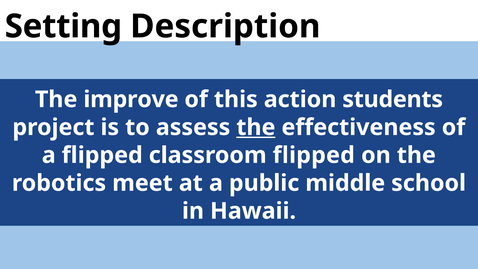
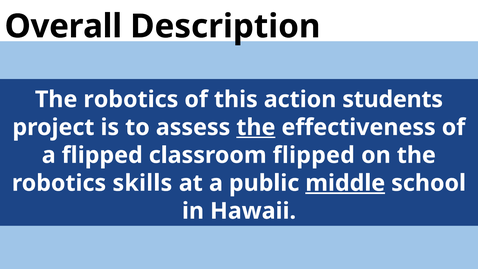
Setting: Setting -> Overall
improve at (131, 99): improve -> robotics
meet: meet -> skills
middle underline: none -> present
